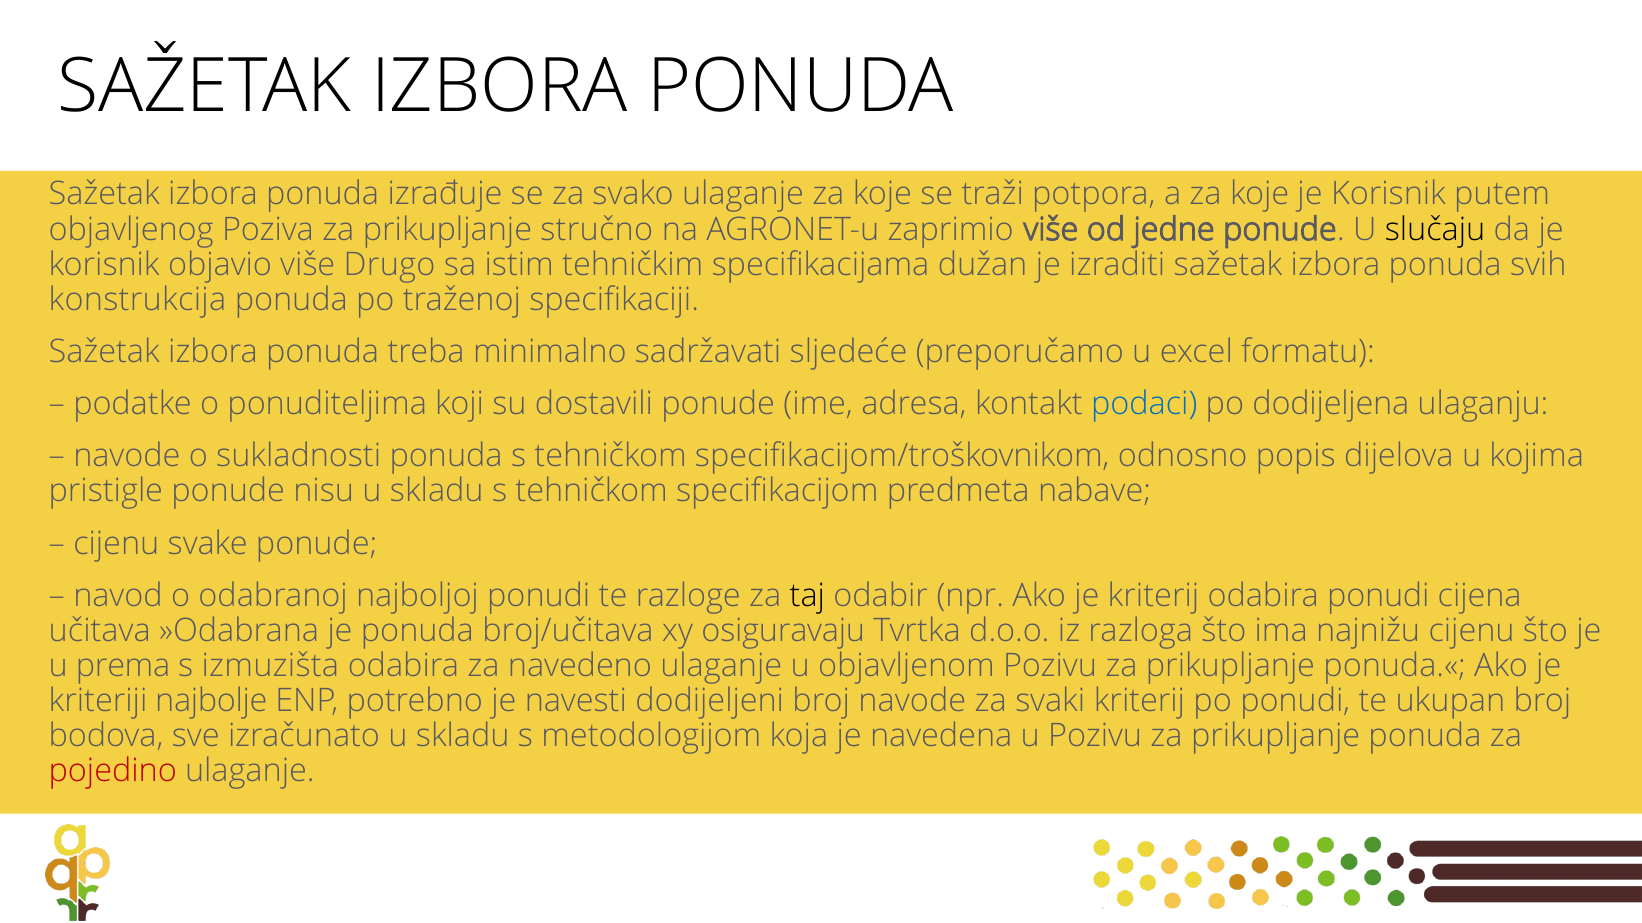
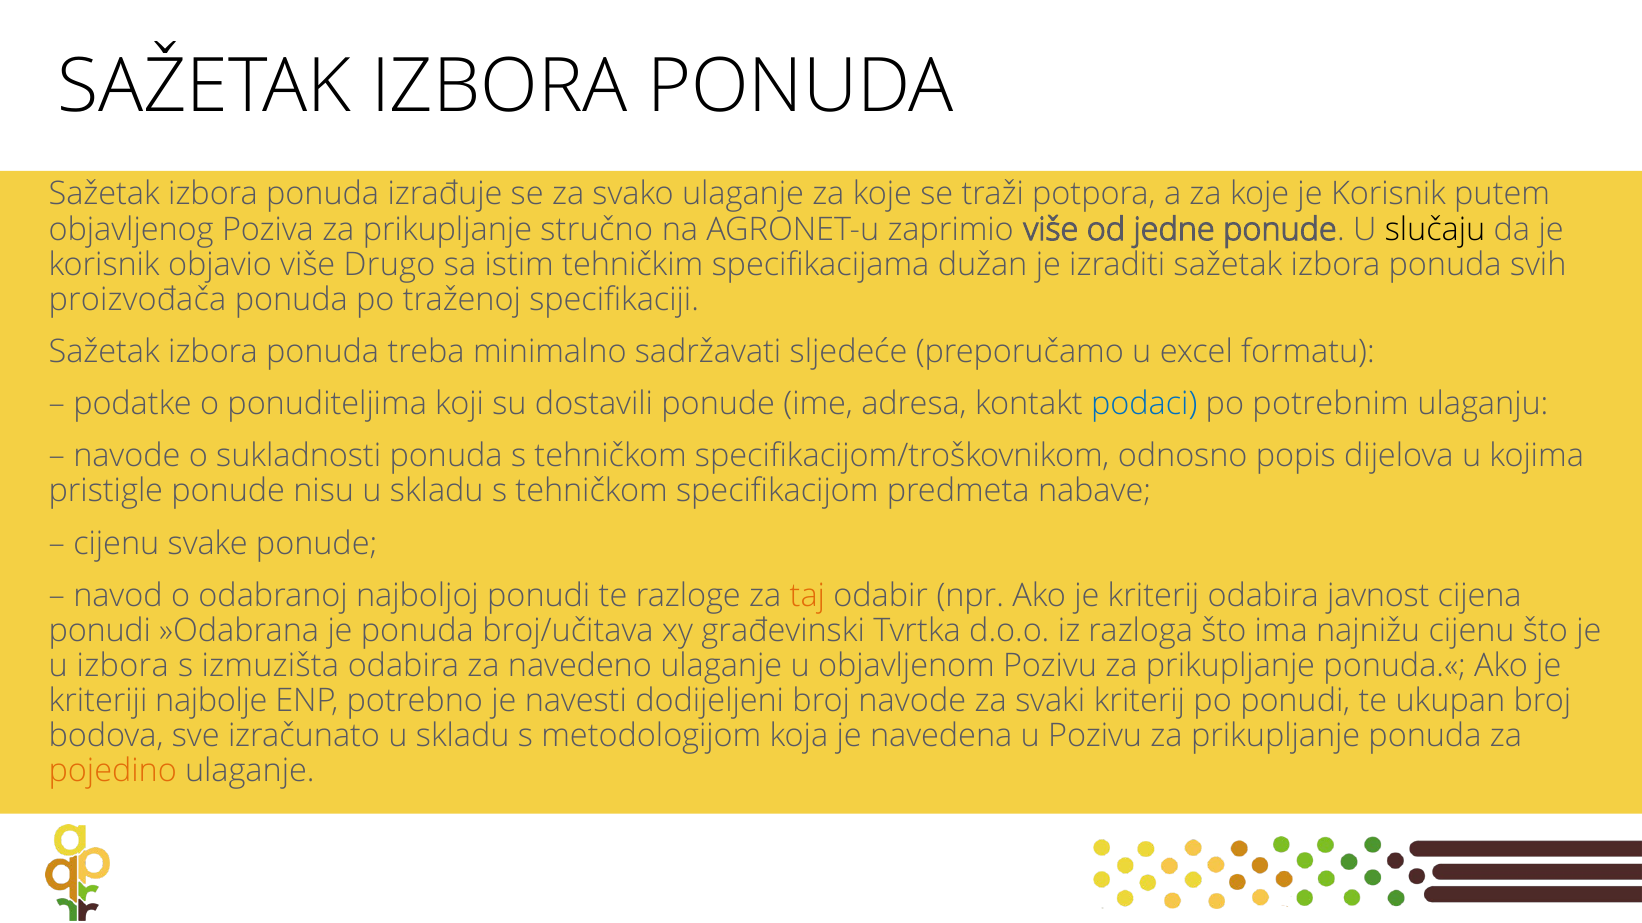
konstrukcija: konstrukcija -> proizvođača
dodijeljena: dodijeljena -> potrebnim
taj colour: black -> orange
odabira ponudi: ponudi -> javnost
učitava at (100, 631): učitava -> ponudi
osiguravaju: osiguravaju -> građevinski
u prema: prema -> izbora
pojedino colour: red -> orange
